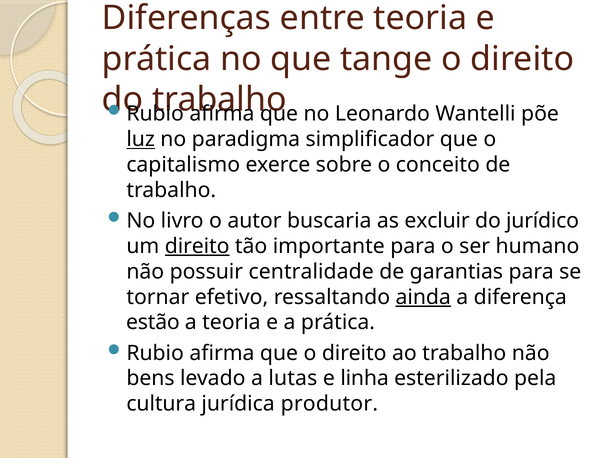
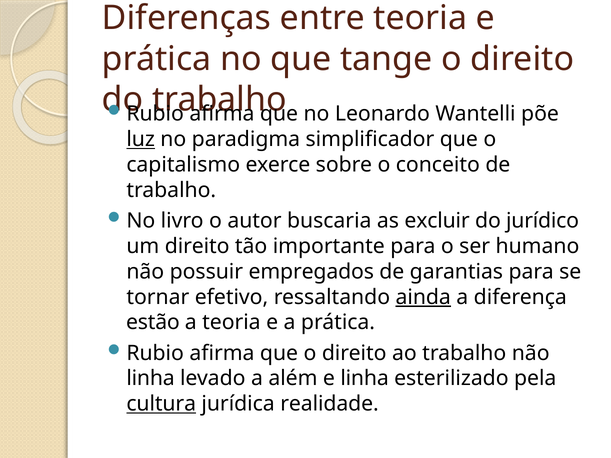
direito at (197, 246) underline: present -> none
centralidade: centralidade -> empregados
bens at (150, 379): bens -> linha
lutas: lutas -> além
cultura underline: none -> present
produtor: produtor -> realidade
